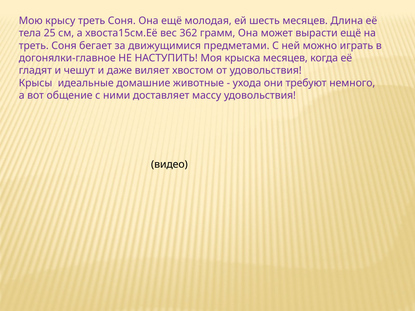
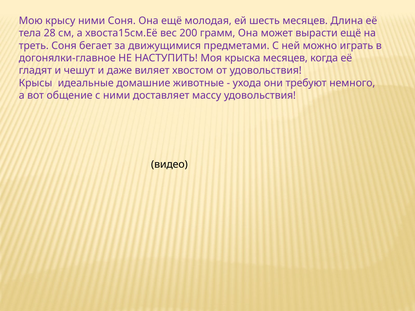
крысу треть: треть -> ними
25: 25 -> 28
362: 362 -> 200
